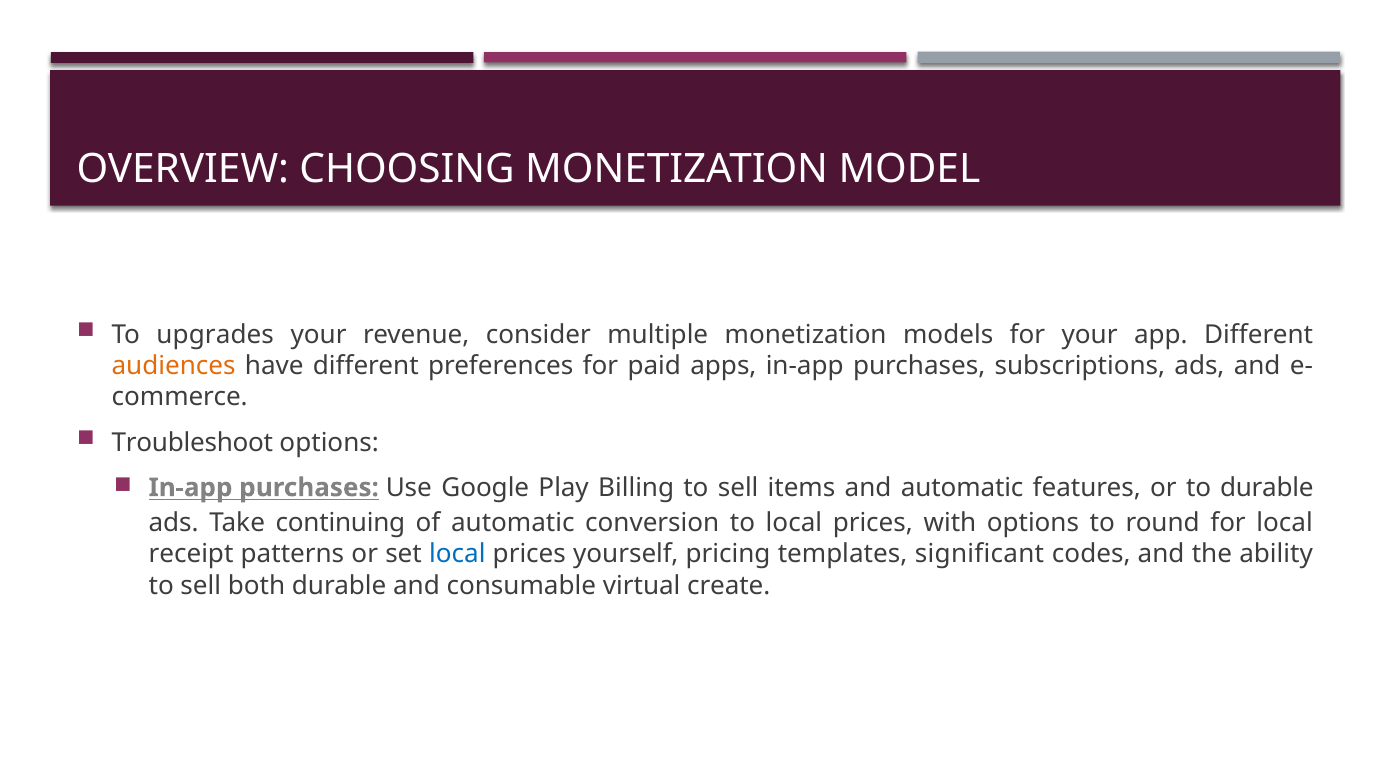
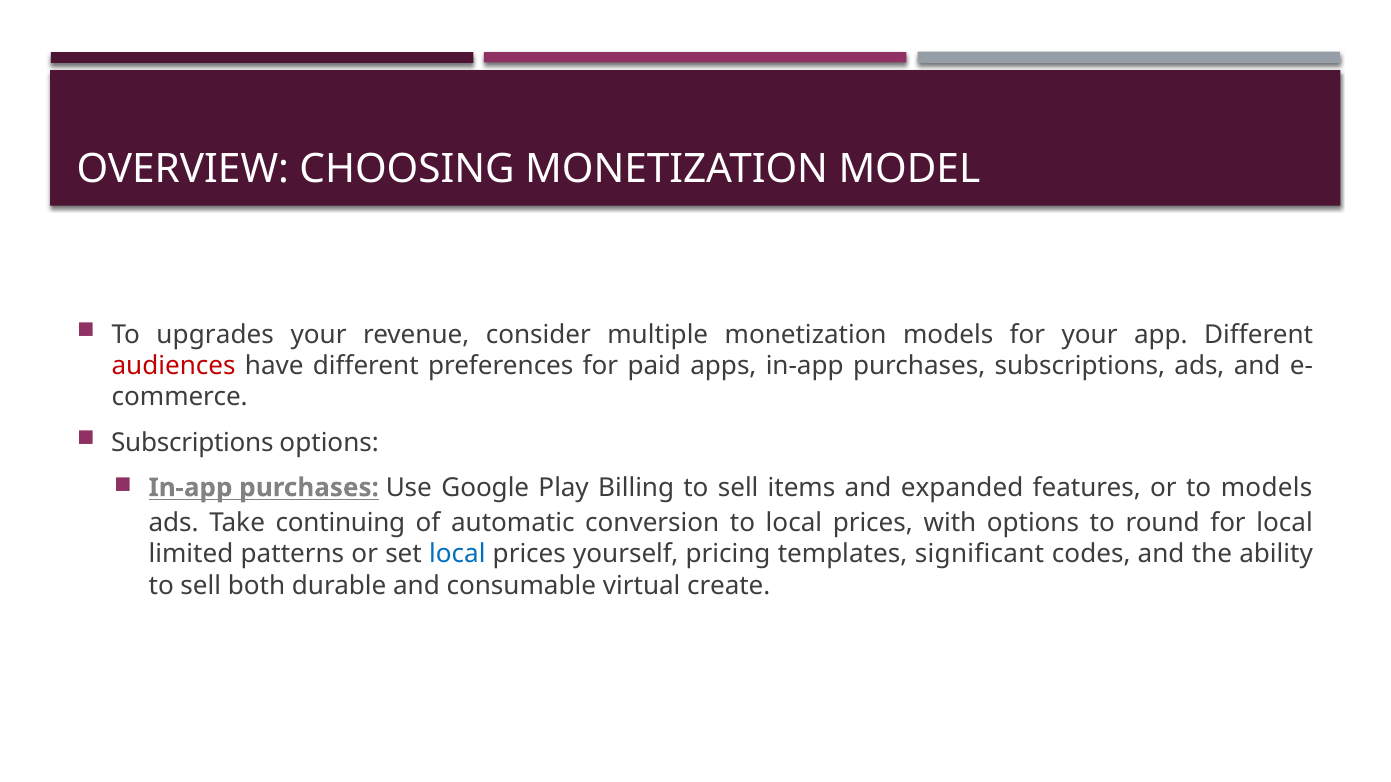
audiences colour: orange -> red
Troubleshoot at (192, 443): Troubleshoot -> Subscriptions
and automatic: automatic -> expanded
to durable: durable -> models
receipt: receipt -> limited
